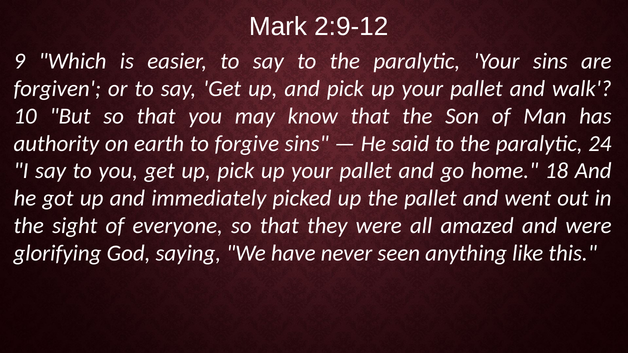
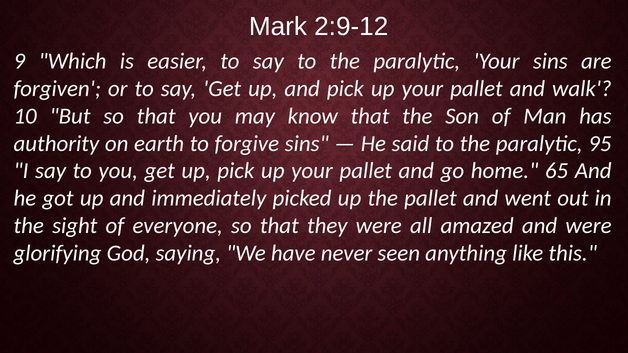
24: 24 -> 95
18: 18 -> 65
